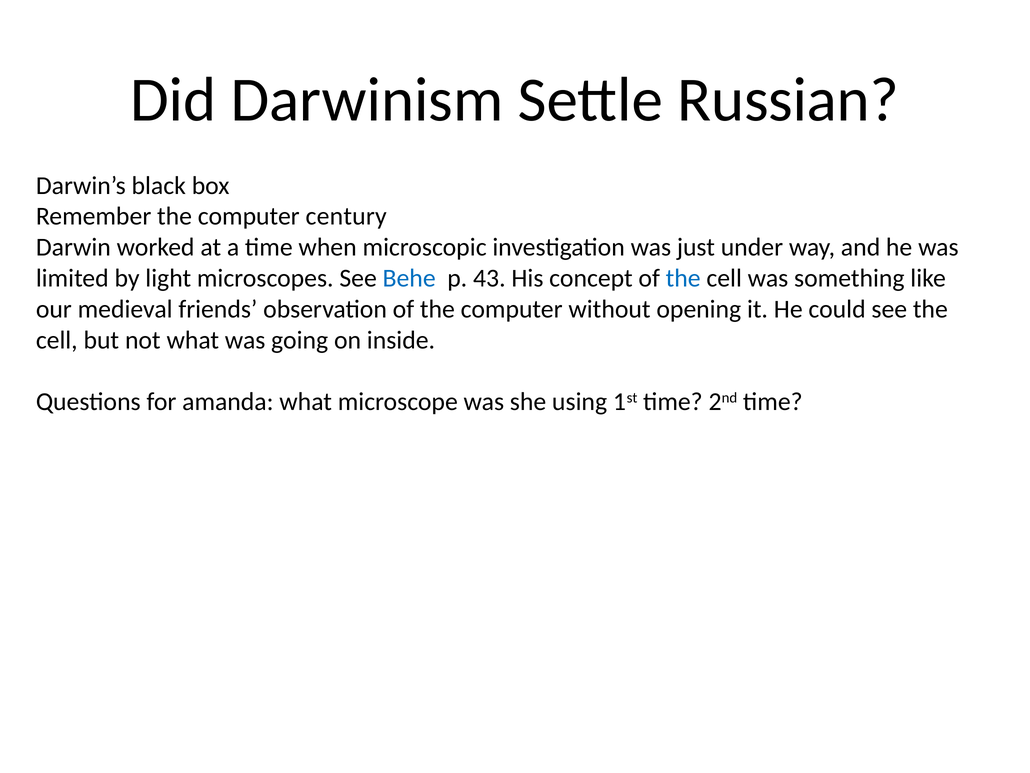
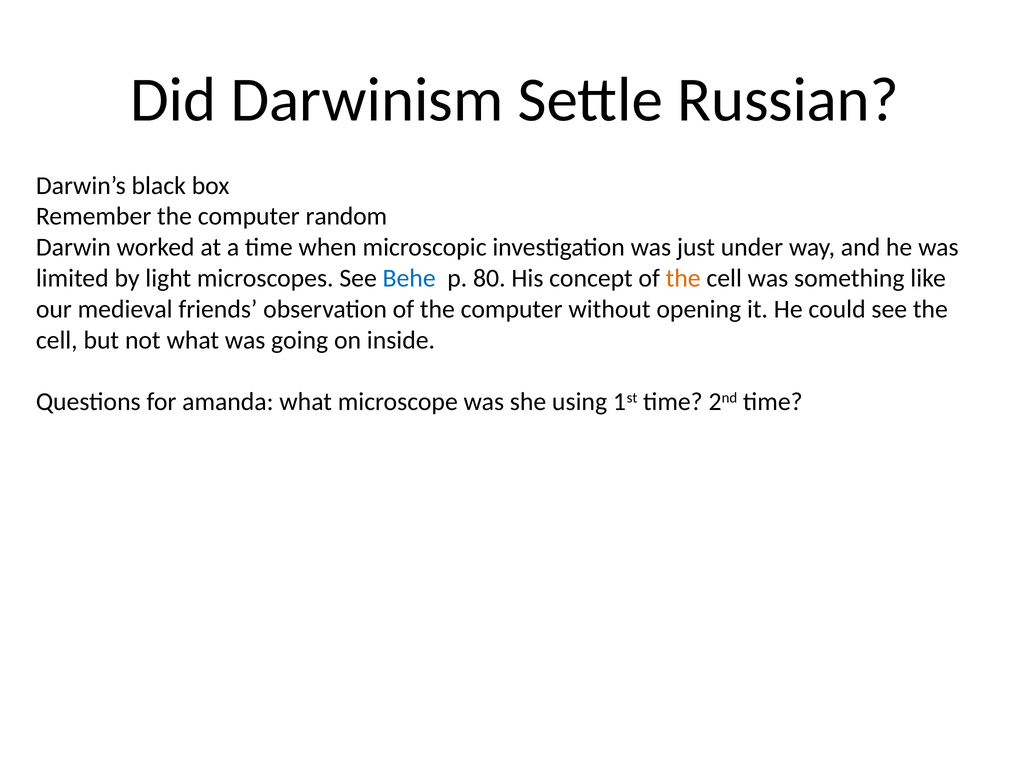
century: century -> random
43: 43 -> 80
the at (683, 278) colour: blue -> orange
